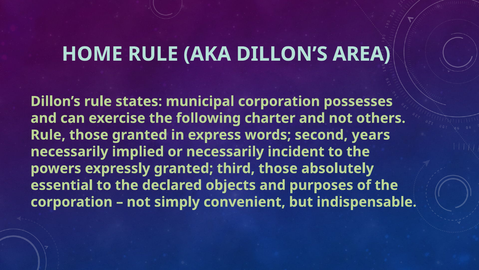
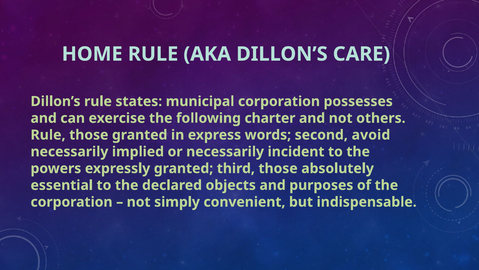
AREA: AREA -> CARE
years: years -> avoid
